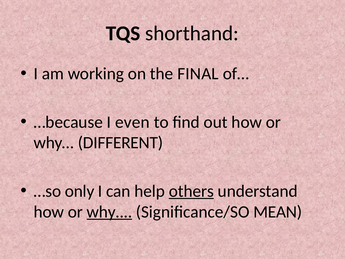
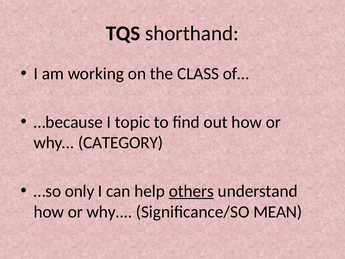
FINAL: FINAL -> CLASS
even: even -> topic
DIFFERENT: DIFFERENT -> CATEGORY
why at (110, 212) underline: present -> none
